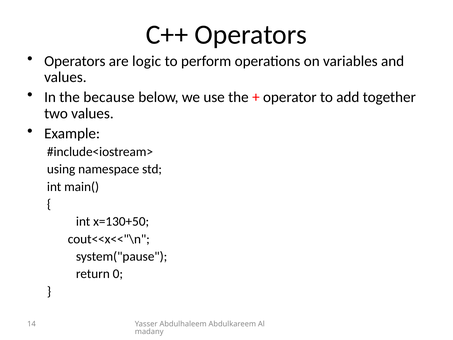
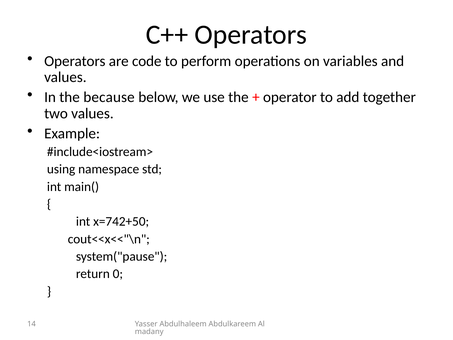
logic: logic -> code
x=130+50: x=130+50 -> x=742+50
